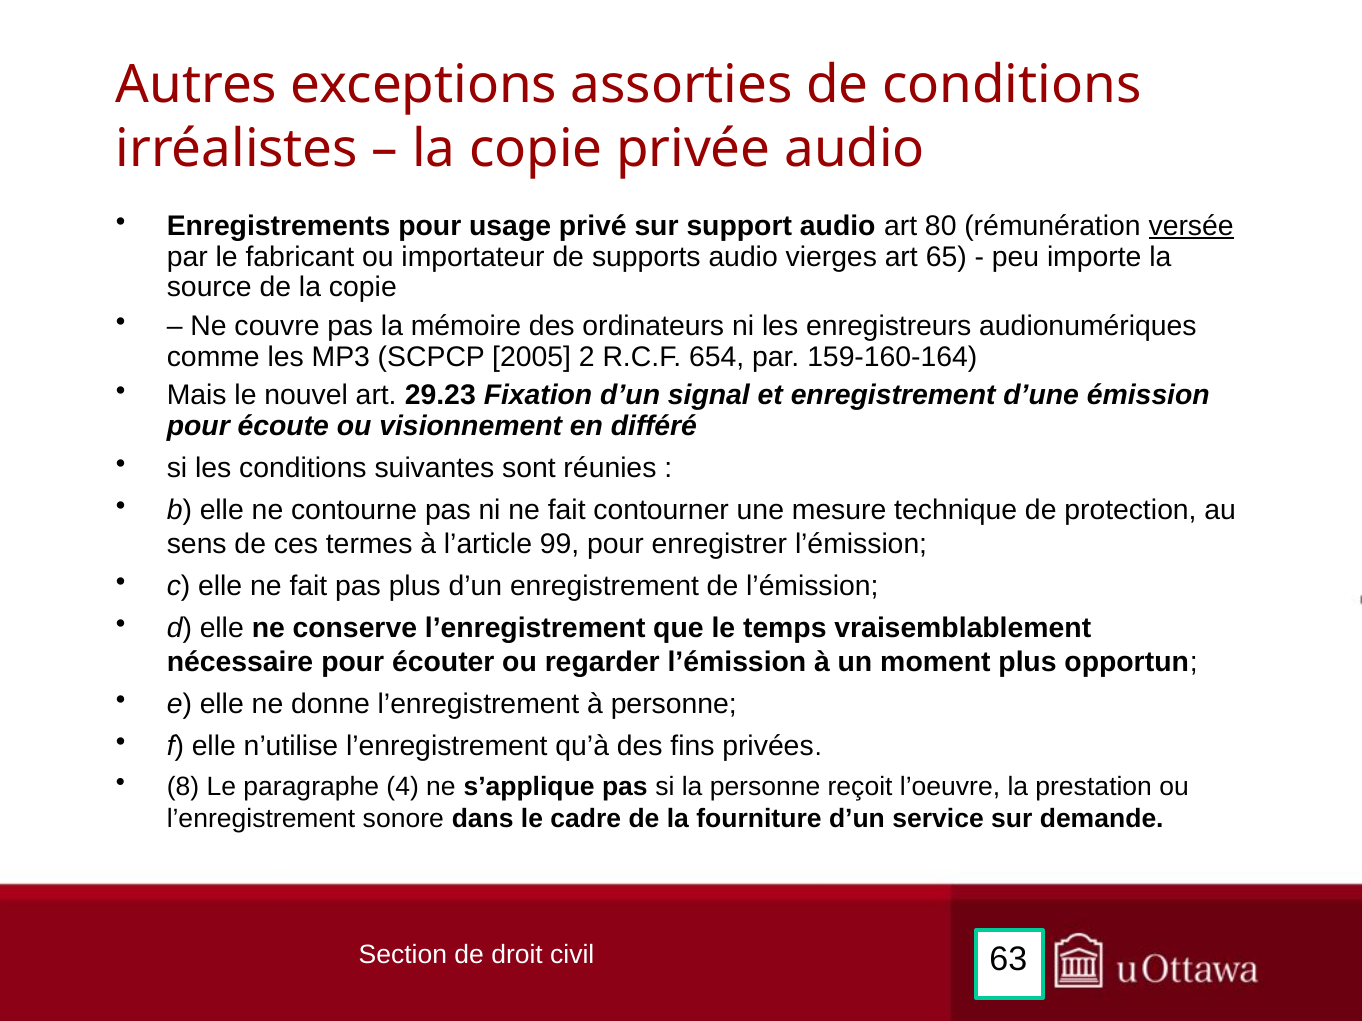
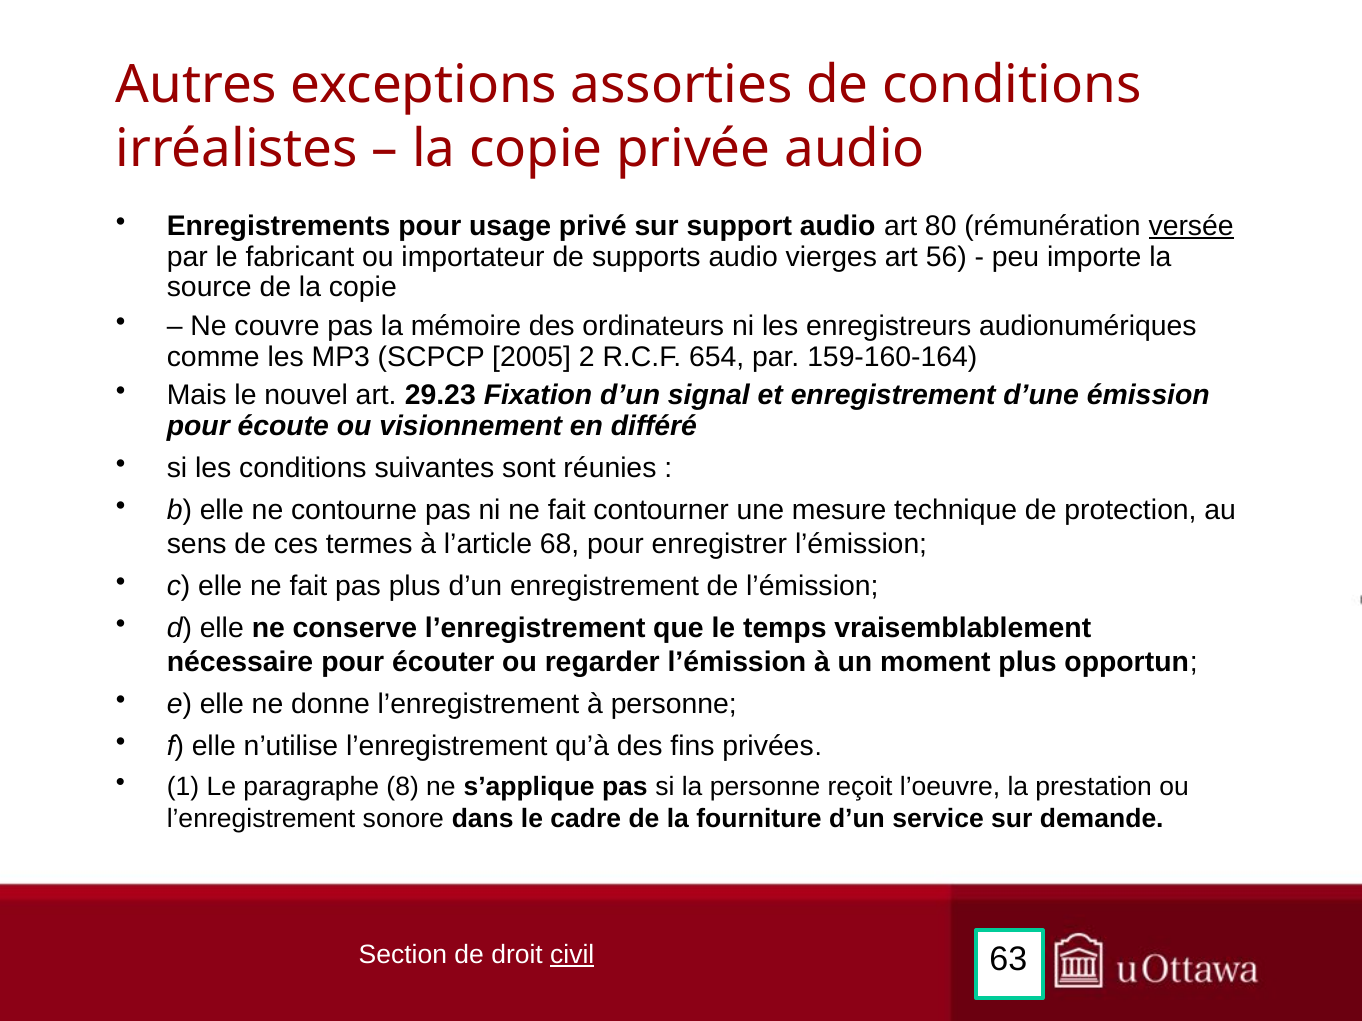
65: 65 -> 56
99: 99 -> 68
8: 8 -> 1
4: 4 -> 8
civil underline: none -> present
